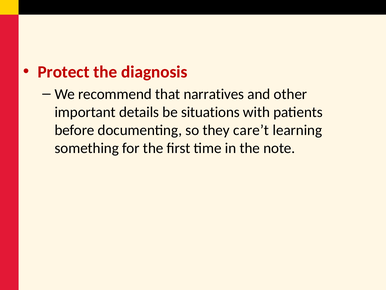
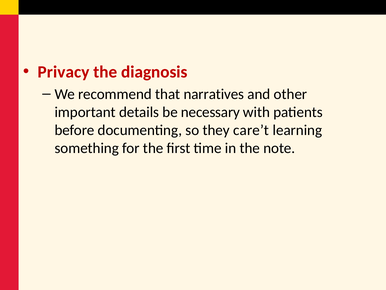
Protect: Protect -> Privacy
situations: situations -> necessary
